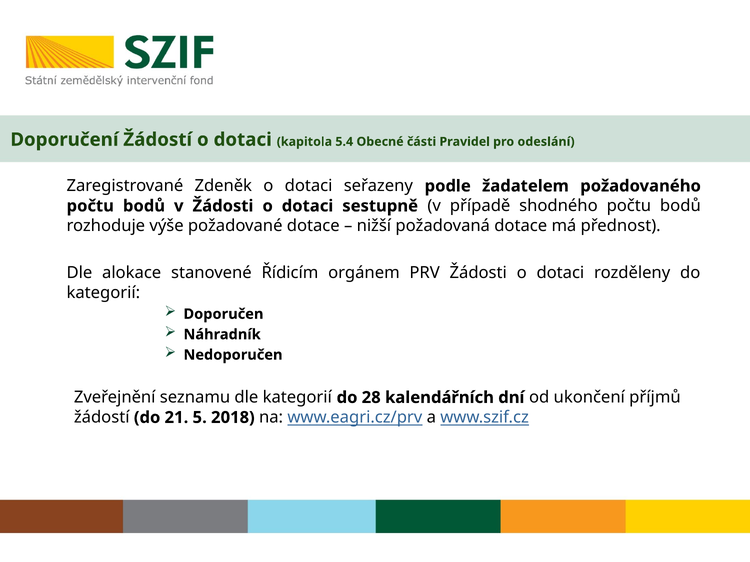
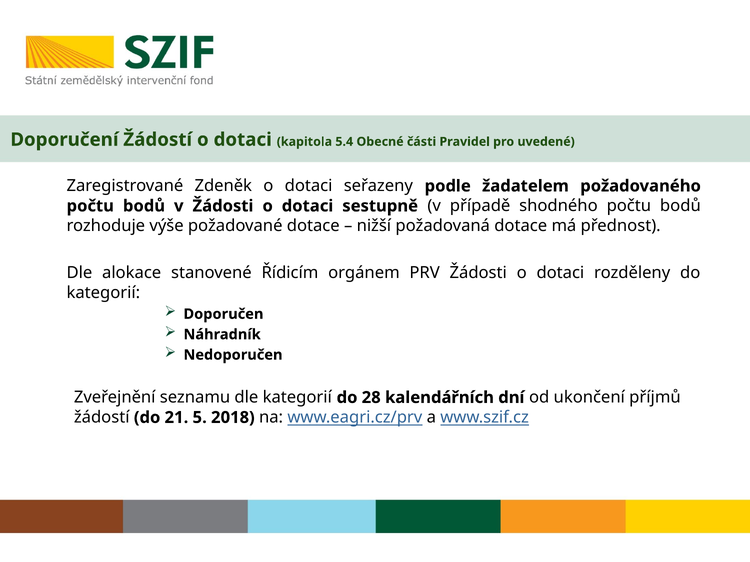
odeslání: odeslání -> uvedené
